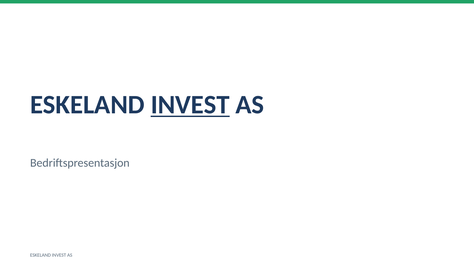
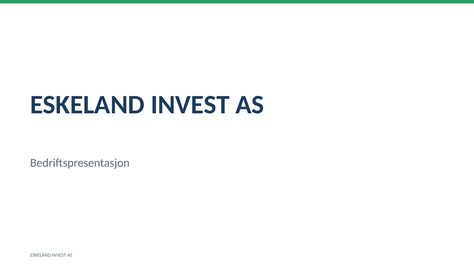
INVEST at (190, 105) underline: present -> none
